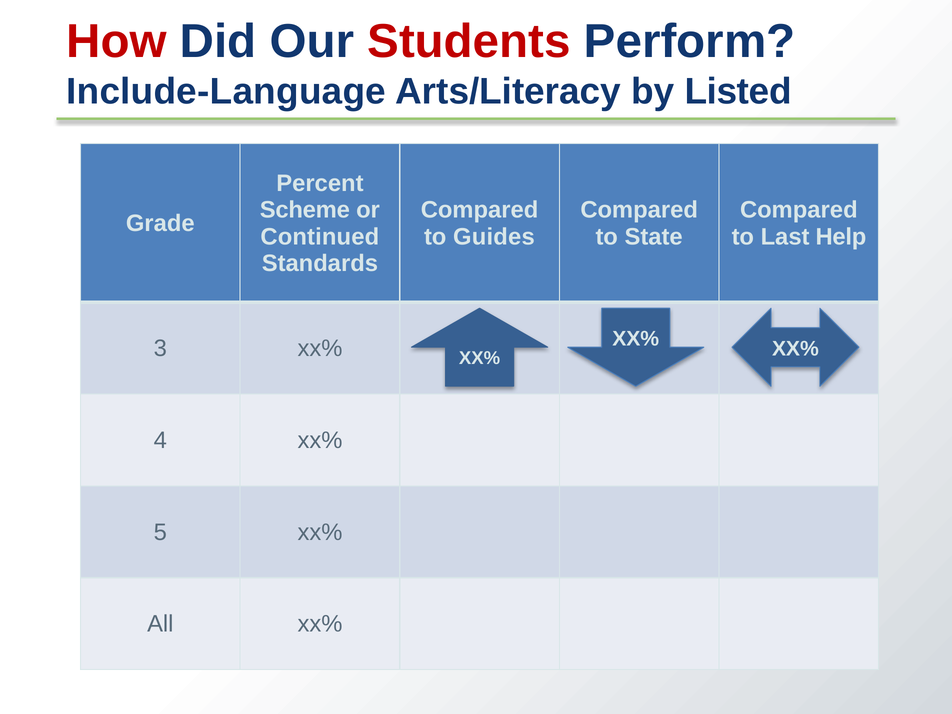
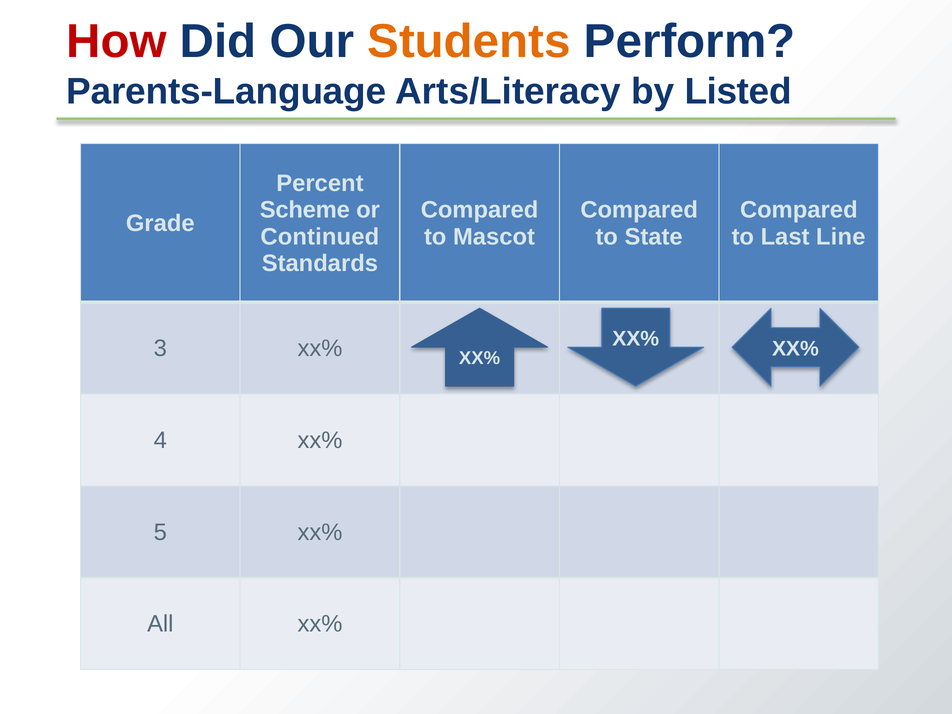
Students colour: red -> orange
Include-Language: Include-Language -> Parents-Language
Guides: Guides -> Mascot
Help: Help -> Line
